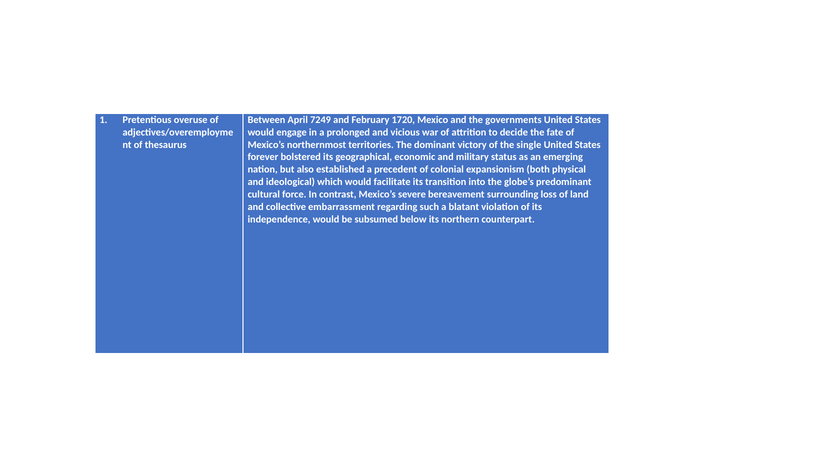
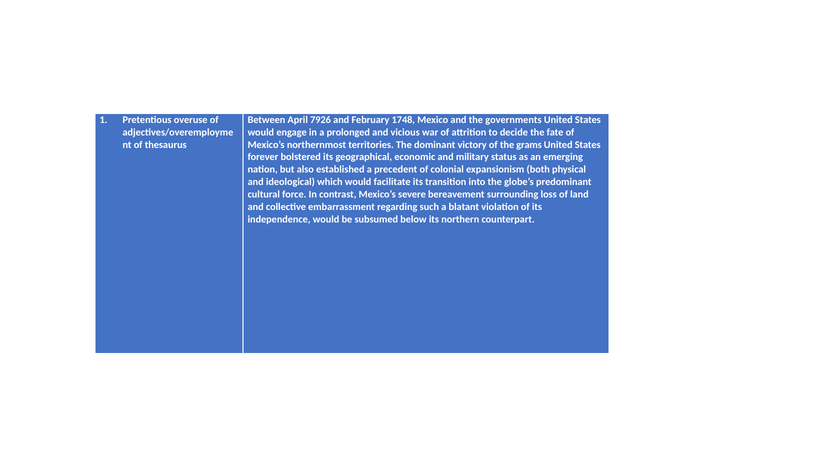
7249: 7249 -> 7926
1720: 1720 -> 1748
single: single -> grams
